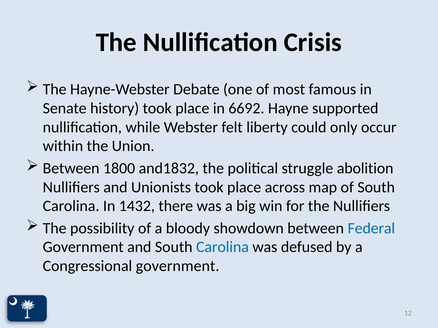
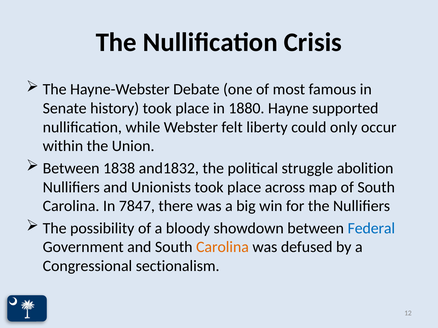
6692: 6692 -> 1880
1800: 1800 -> 1838
1432: 1432 -> 7847
Carolina at (222, 247) colour: blue -> orange
Congressional government: government -> sectionalism
